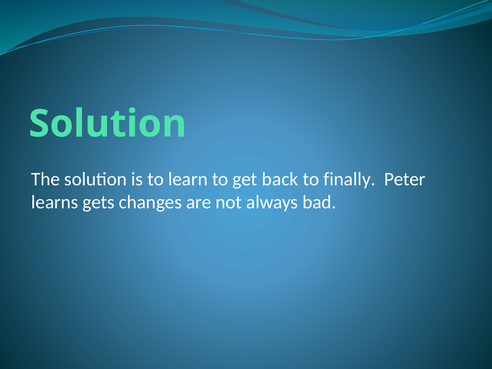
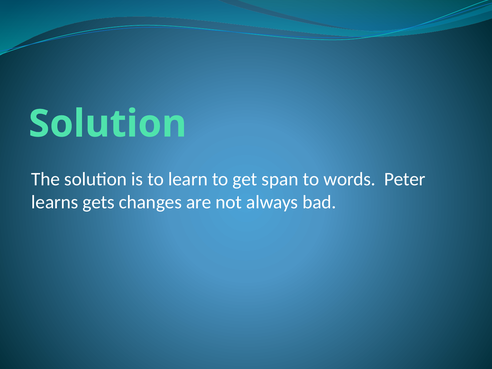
back: back -> span
finally: finally -> words
